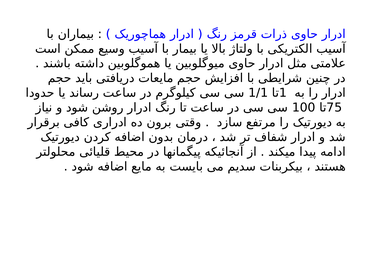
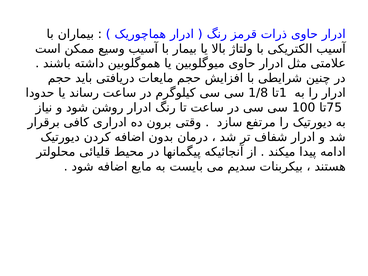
1/1: 1/1 -> 1/8
